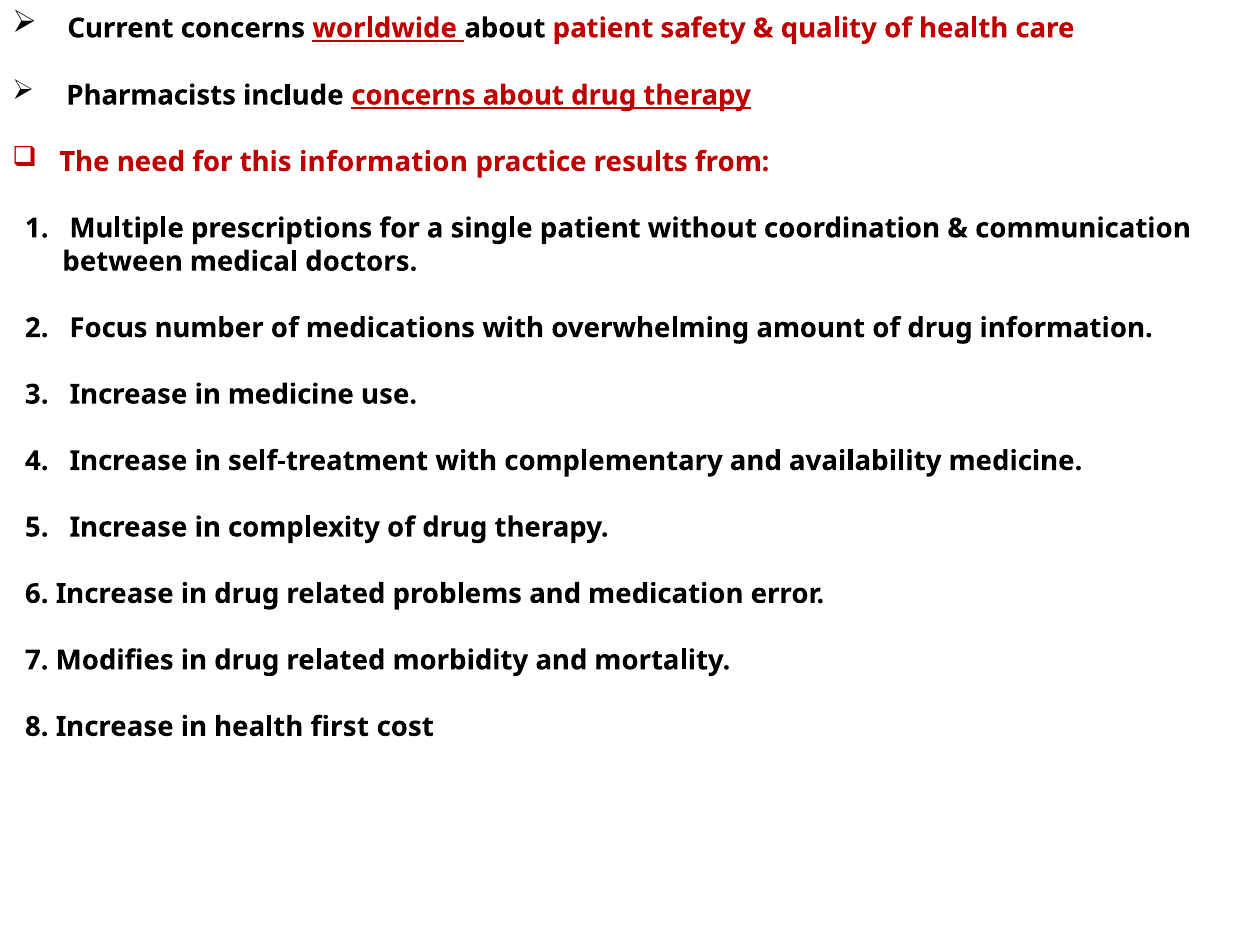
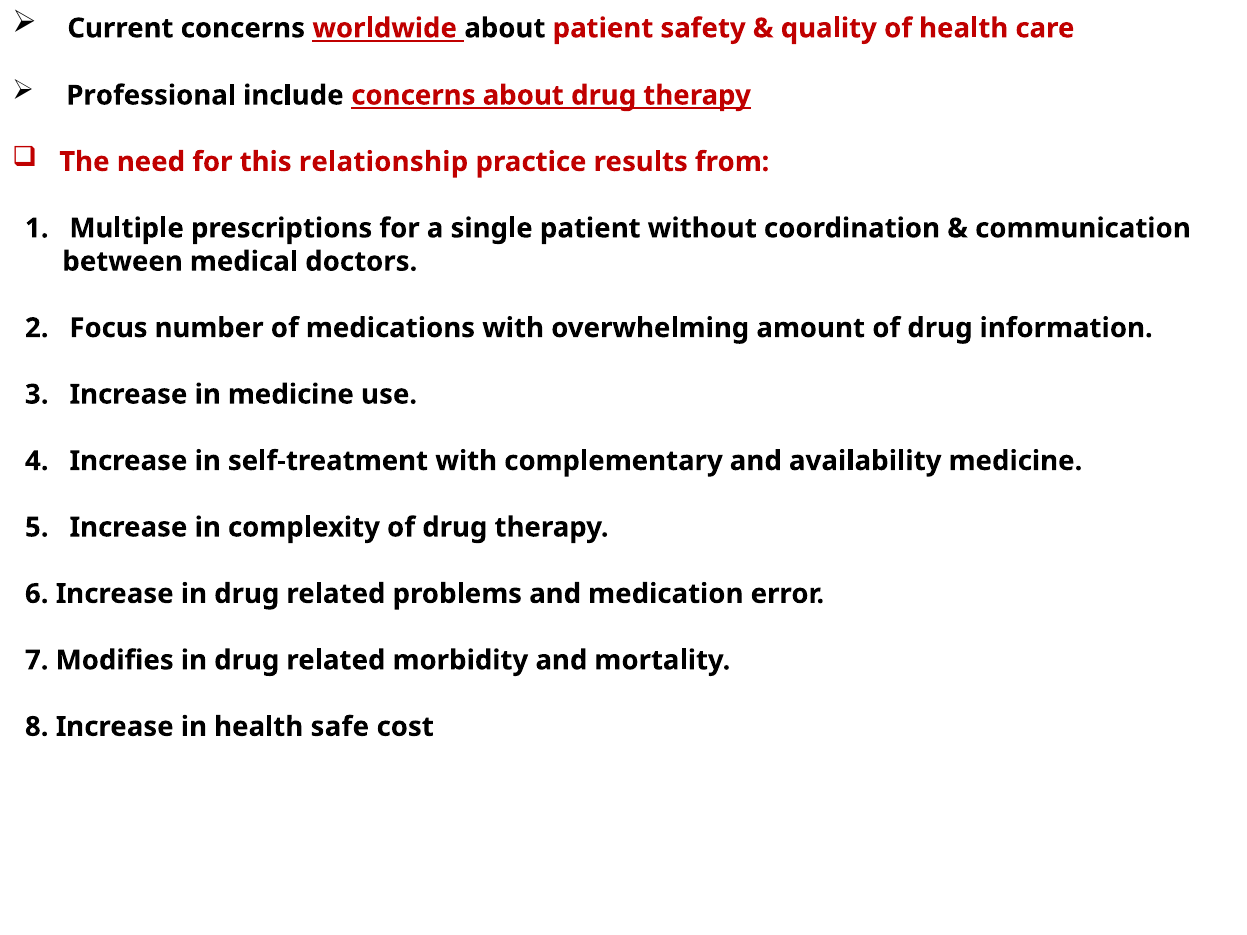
Pharmacists: Pharmacists -> Professional
this information: information -> relationship
first: first -> safe
